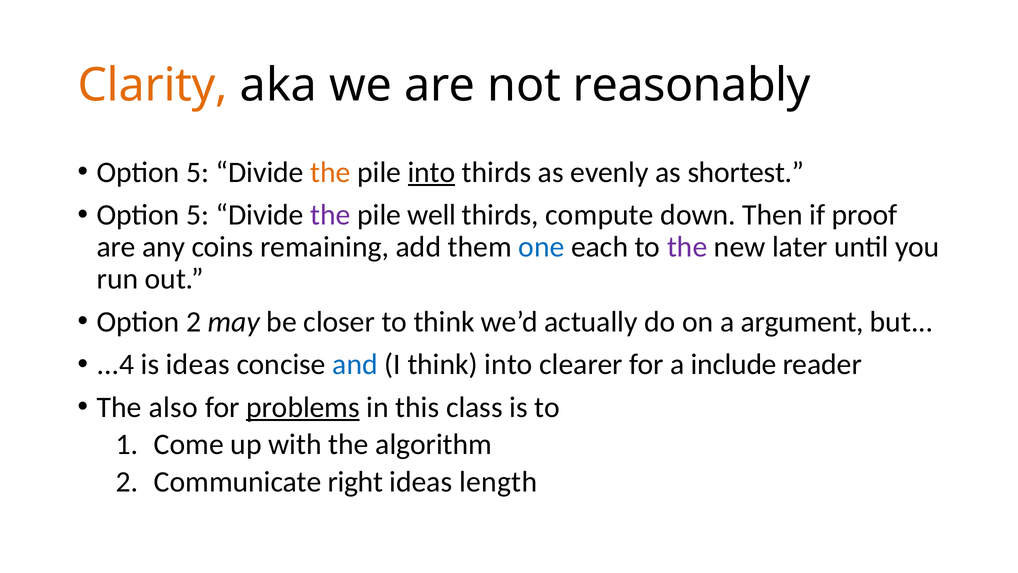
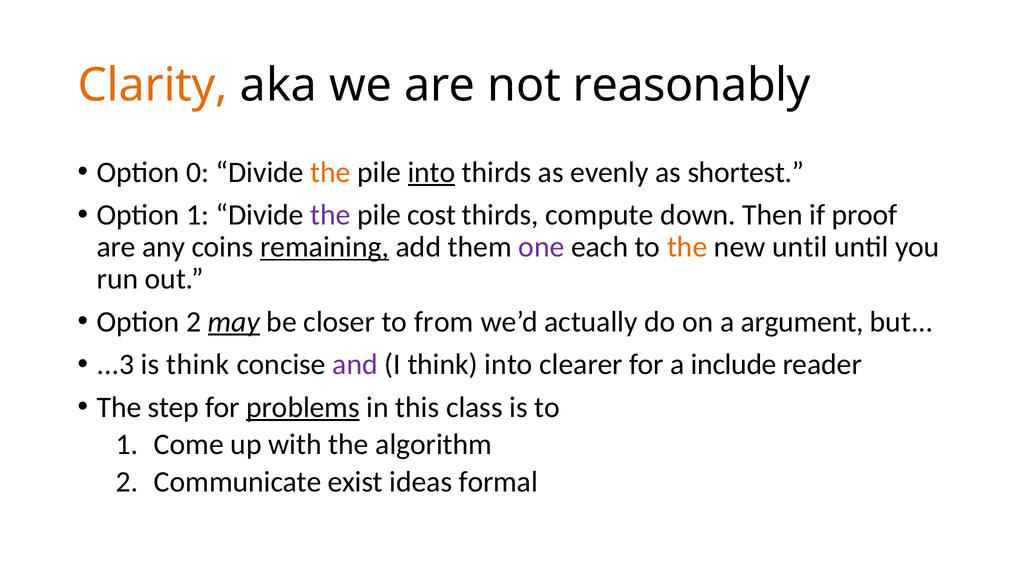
5 at (198, 172): 5 -> 0
5 at (198, 215): 5 -> 1
well: well -> cost
remaining underline: none -> present
one colour: blue -> purple
the at (687, 247) colour: purple -> orange
new later: later -> until
may underline: none -> present
to think: think -> from
...4: ...4 -> ...3
is ideas: ideas -> think
and colour: blue -> purple
also: also -> step
right: right -> exist
length: length -> formal
